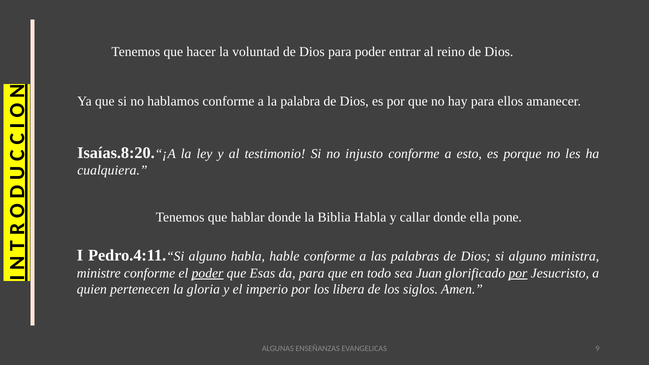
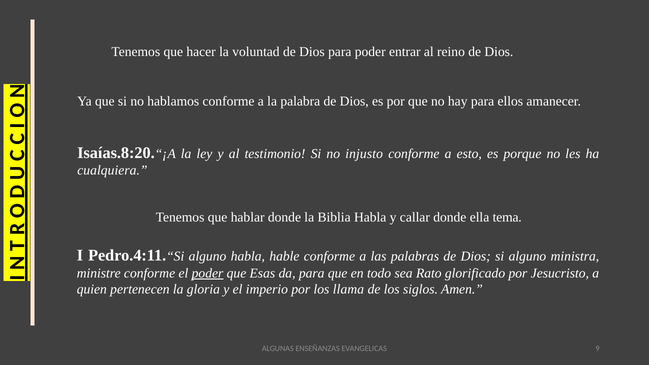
pone: pone -> tema
Juan: Juan -> Rato
por at (518, 273) underline: present -> none
libera: libera -> llama
